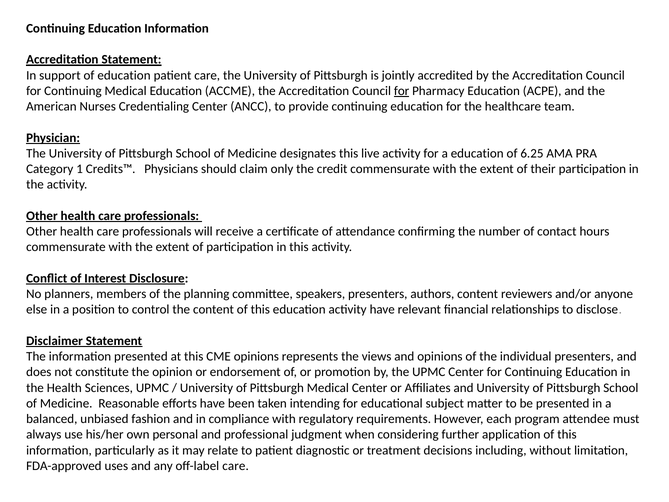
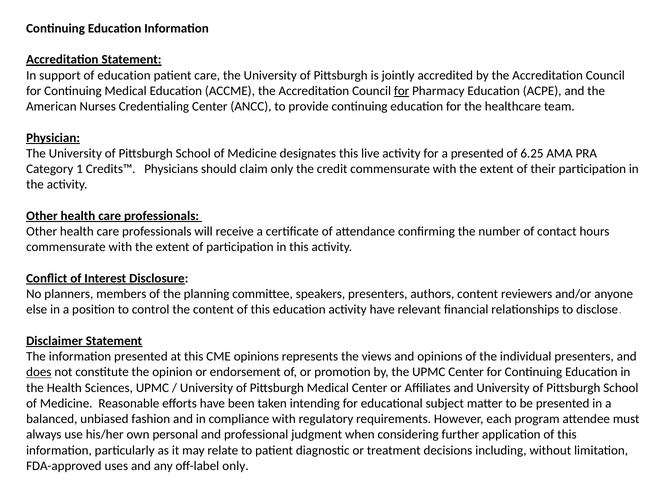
a education: education -> presented
does underline: none -> present
off-label care: care -> only
